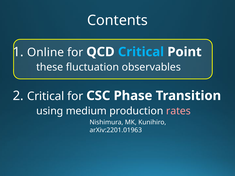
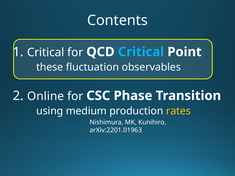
1 Online: Online -> Critical
2 Critical: Critical -> Online
rates colour: pink -> yellow
